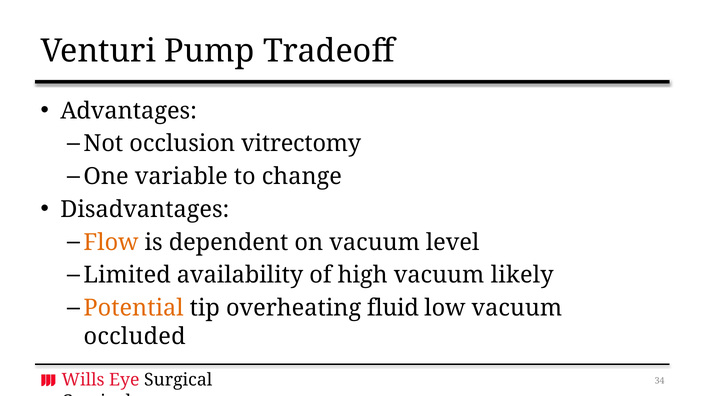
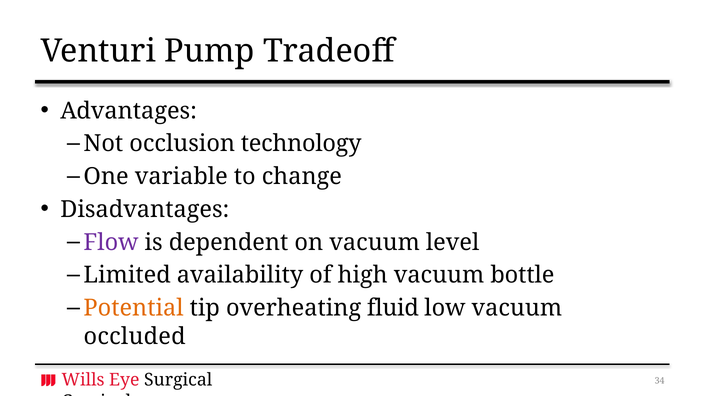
vitrectomy: vitrectomy -> technology
Flow colour: orange -> purple
likely: likely -> bottle
